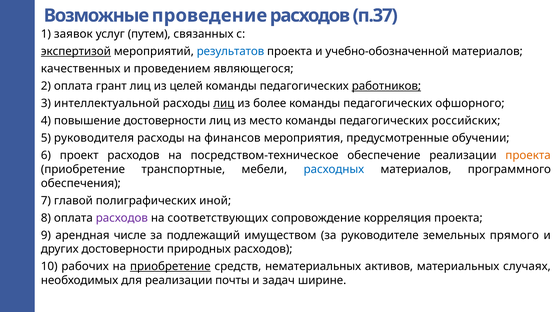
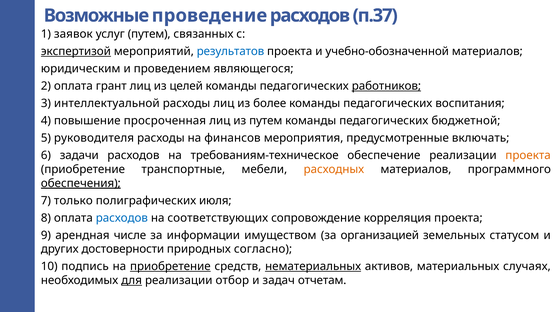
качественных: качественных -> юридическим
лиц at (224, 103) underline: present -> none
офшорного: офшорного -> воспитания
повышение достоверности: достоверности -> просроченная
из место: место -> путем
российских: российских -> бюджетной
обучении: обучении -> включать
проект: проект -> задачи
посредством-техническое: посредством-техническое -> требованиям-техническое
расходных colour: blue -> orange
обеспечения underline: none -> present
главой: главой -> только
иной: иной -> июля
расходов at (122, 218) colour: purple -> blue
подлежащий: подлежащий -> информации
руководителе: руководителе -> организацией
прямого: прямого -> статусом
природных расходов: расходов -> согласно
рабочих: рабочих -> подпись
нематериальных underline: none -> present
для underline: none -> present
почты: почты -> отбор
ширине: ширине -> отчетам
